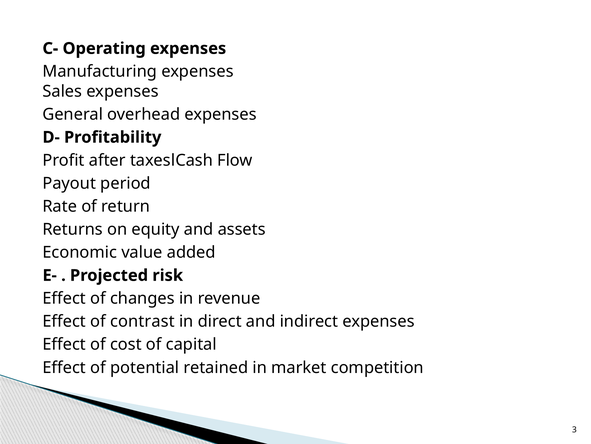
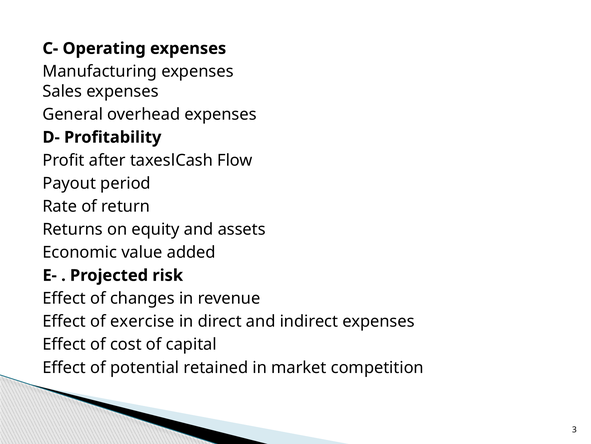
contrast: contrast -> exercise
